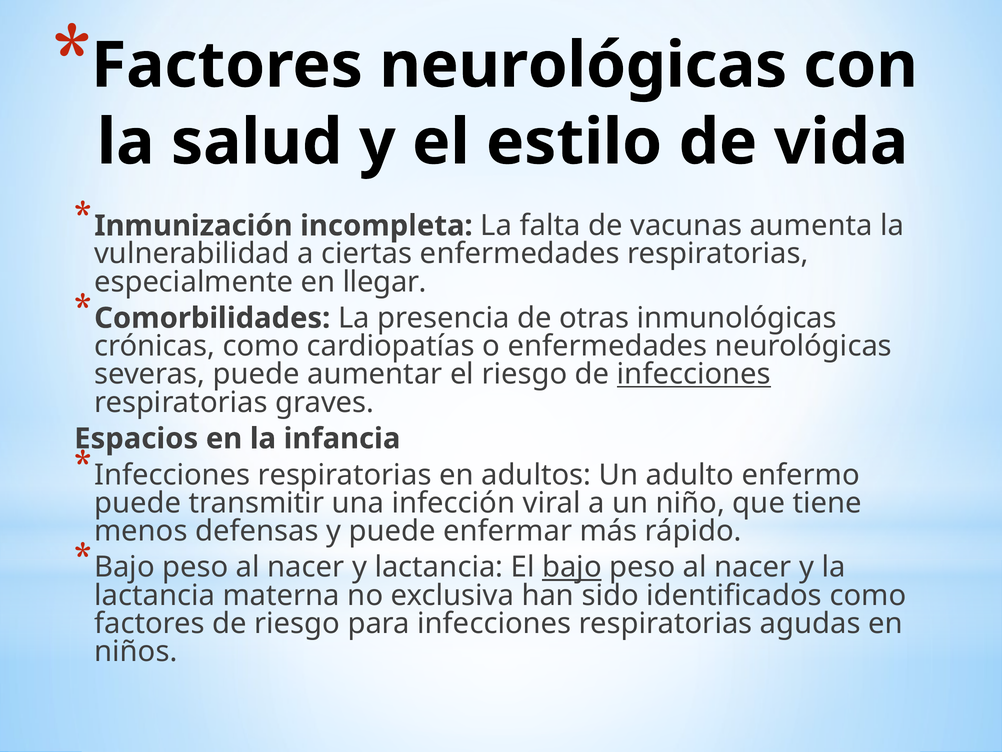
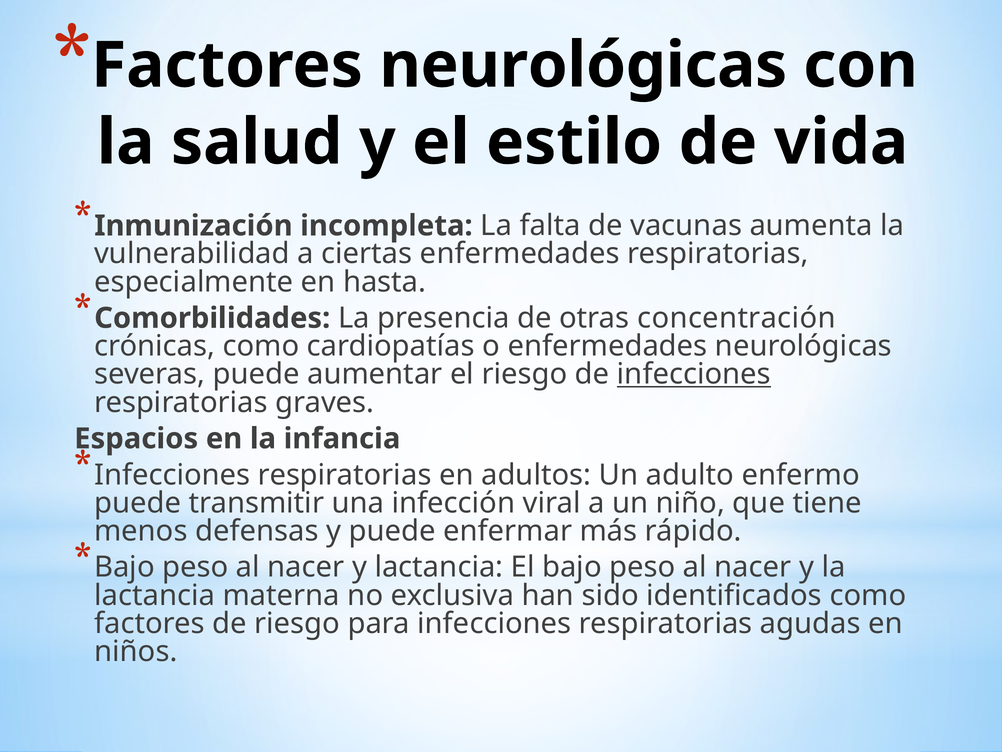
llegar: llegar -> hasta
inmunológicas: inmunológicas -> concentración
bajo at (572, 567) underline: present -> none
